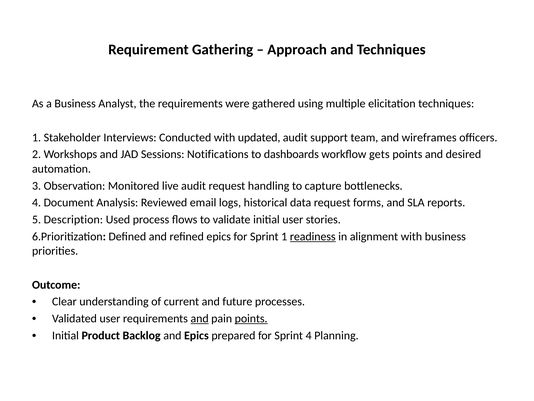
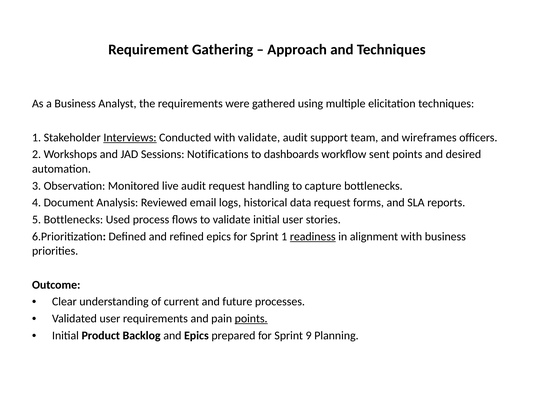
Interviews underline: none -> present
with updated: updated -> validate
gets: gets -> sent
5 Description: Description -> Bottlenecks
and at (200, 318) underline: present -> none
Sprint 4: 4 -> 9
